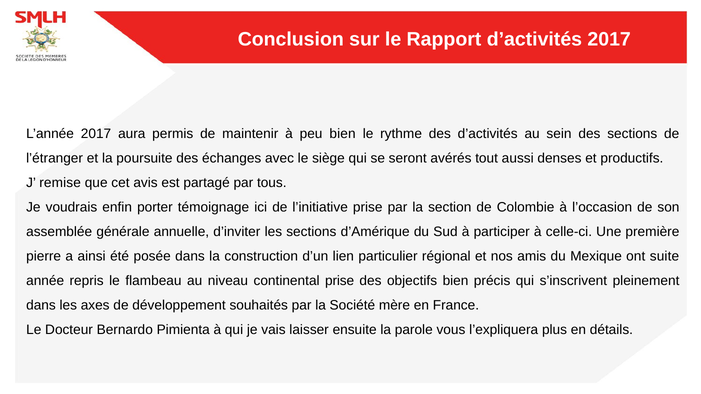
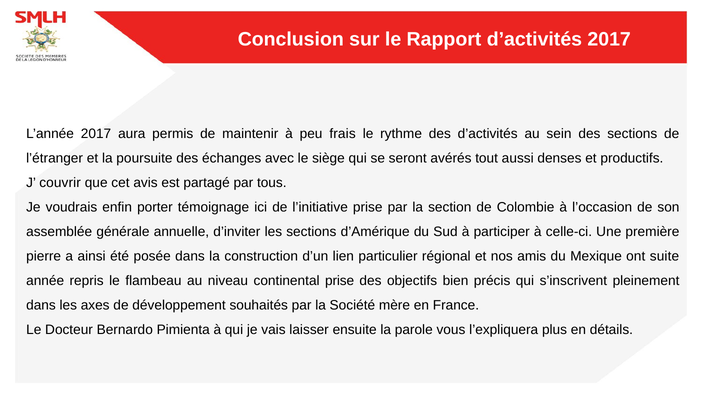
peu bien: bien -> frais
remise: remise -> couvrir
